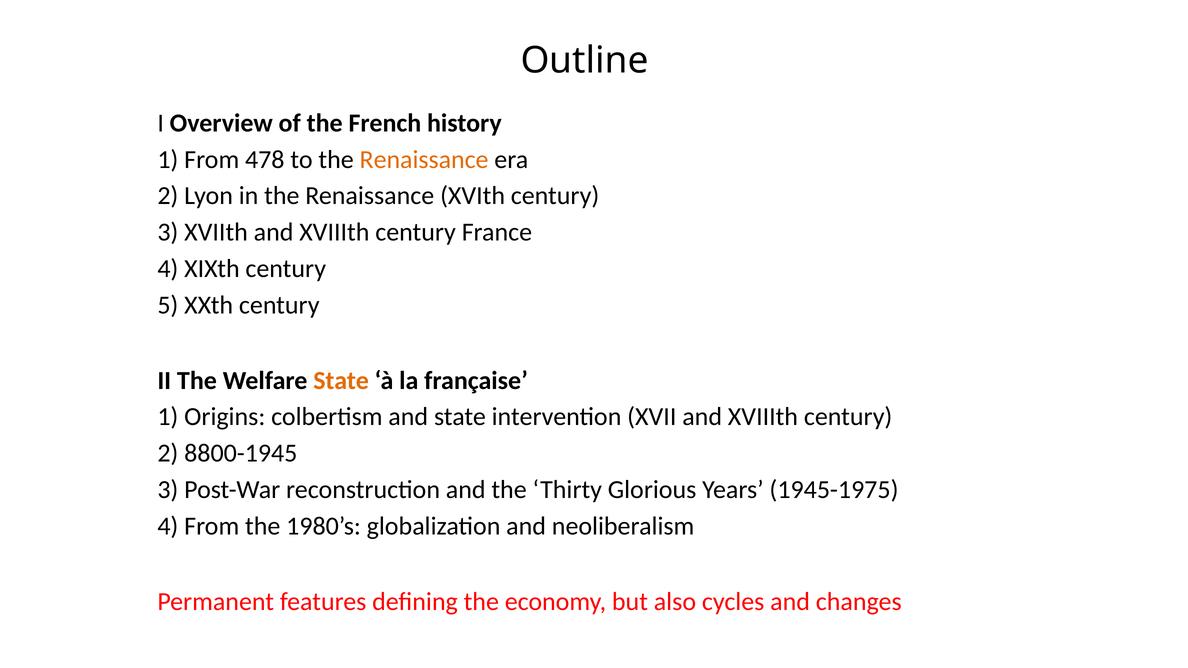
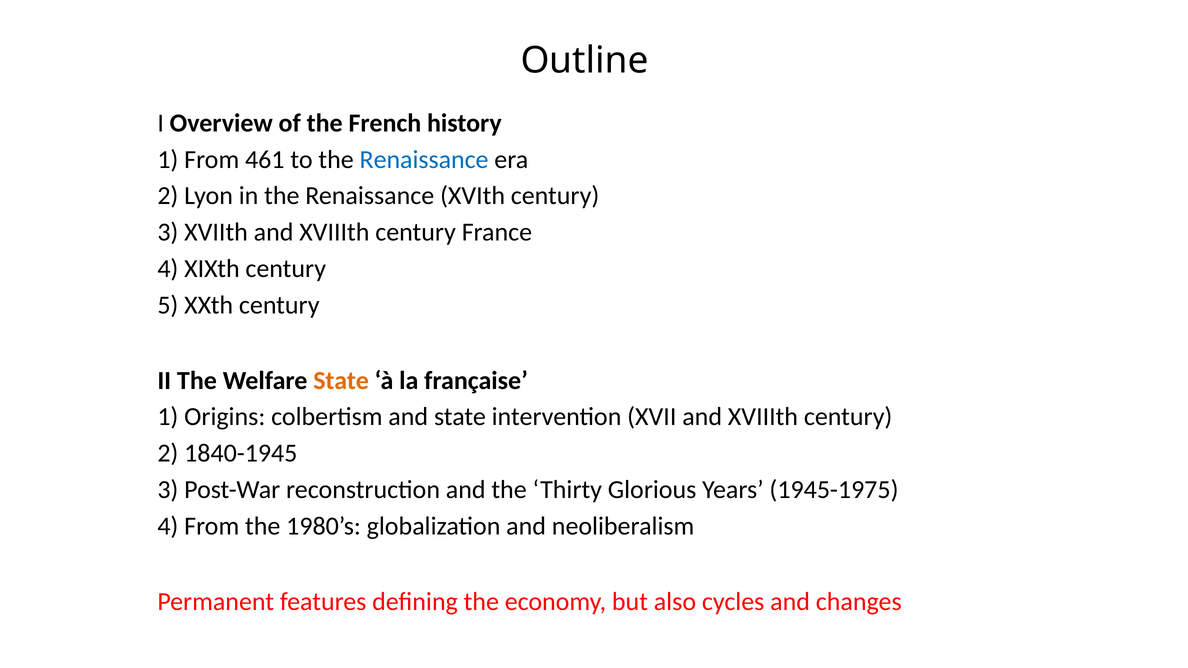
478: 478 -> 461
Renaissance at (424, 160) colour: orange -> blue
8800-1945: 8800-1945 -> 1840-1945
